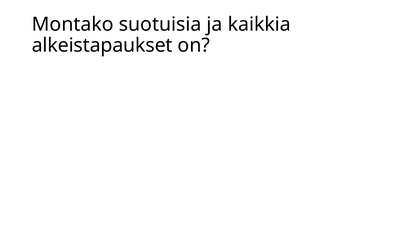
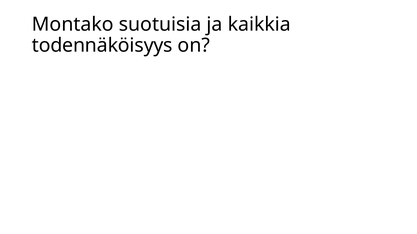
alkeistapaukset: alkeistapaukset -> todennäköisyys
